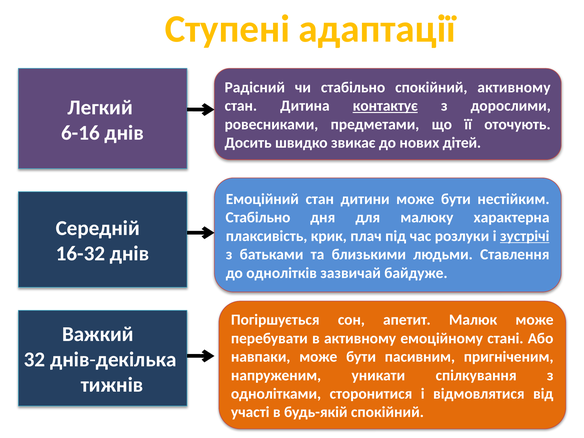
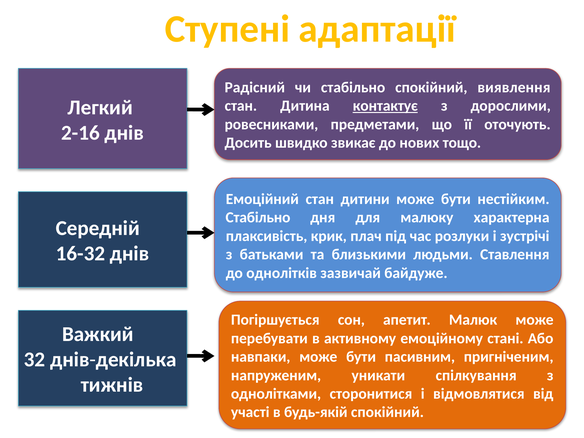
спокійний активному: активному -> виявлення
6-16: 6-16 -> 2-16
дітей: дітей -> тощо
зустрічі underline: present -> none
